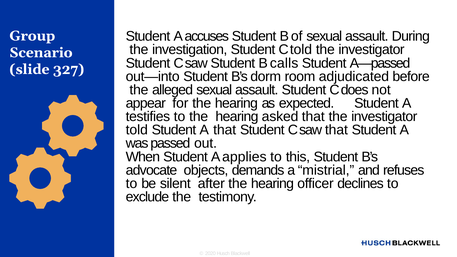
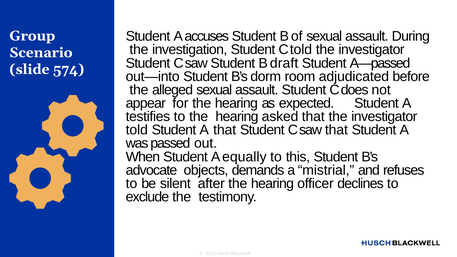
calls: calls -> draft
327: 327 -> 574
applies: applies -> equally
